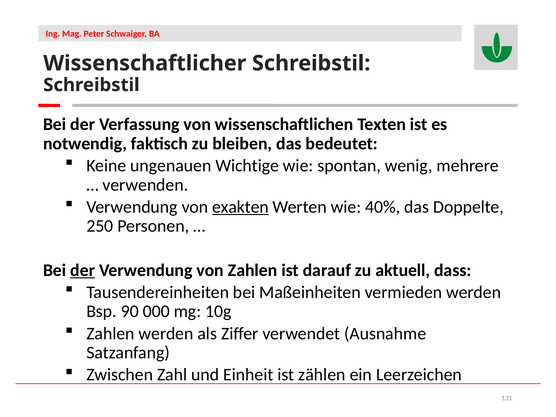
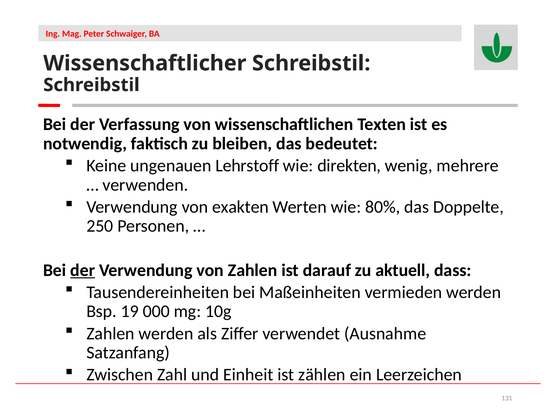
Wichtige: Wichtige -> Lehrstoff
spontan: spontan -> direkten
exakten underline: present -> none
40%: 40% -> 80%
90: 90 -> 19
